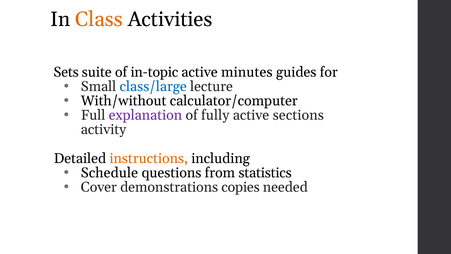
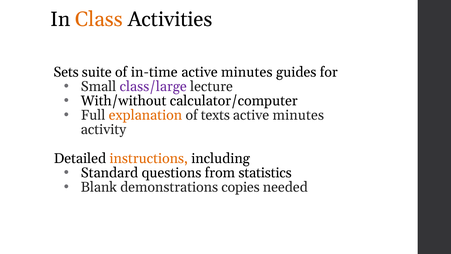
in-topic: in-topic -> in-time
class/large colour: blue -> purple
explanation colour: purple -> orange
fully: fully -> texts
sections at (298, 115): sections -> minutes
Schedule: Schedule -> Standard
Cover: Cover -> Blank
